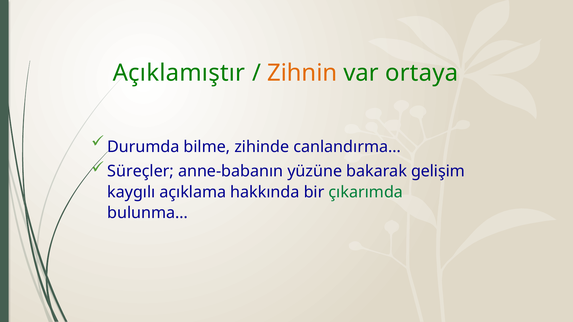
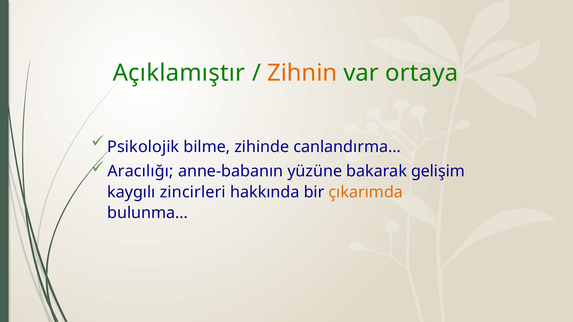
Durumda: Durumda -> Psikolojik
Süreçler: Süreçler -> Aracılığı
açıklama: açıklama -> zincirleri
çıkarımda colour: green -> orange
